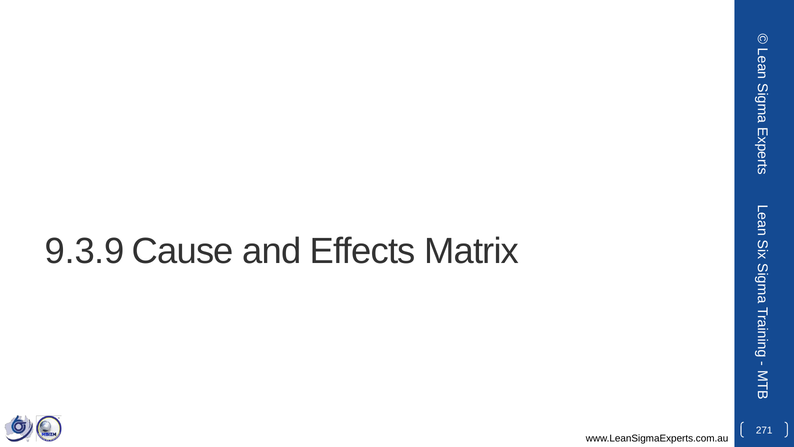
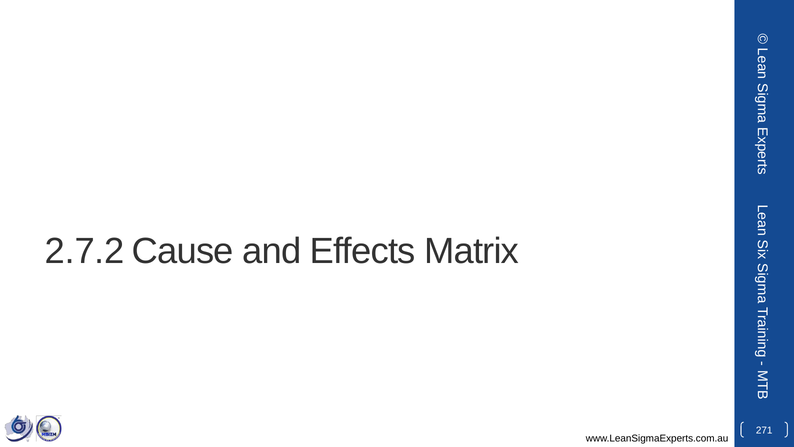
9.3.9: 9.3.9 -> 2.7.2
